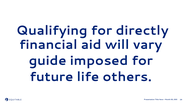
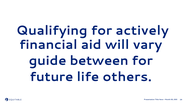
directly: directly -> actively
imposed: imposed -> between
